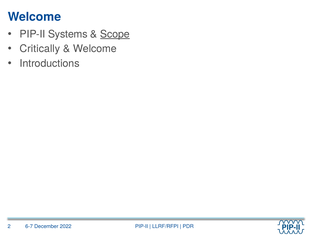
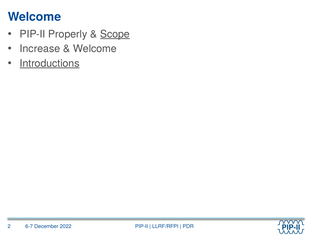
Systems: Systems -> Properly
Critically: Critically -> Increase
Introductions underline: none -> present
